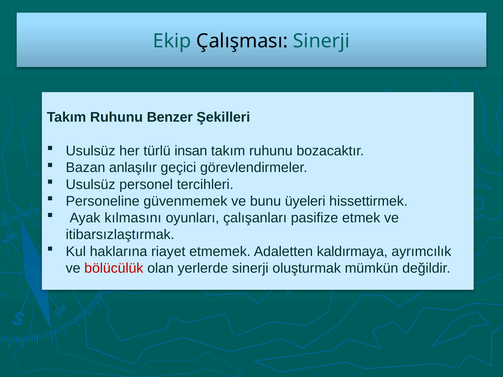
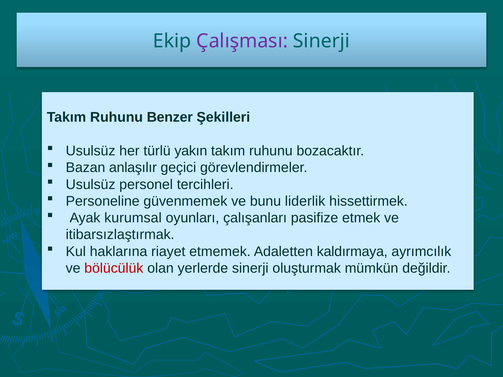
Çalışması colour: black -> purple
insan: insan -> yakın
üyeleri: üyeleri -> liderlik
kılmasını: kılmasını -> kurumsal
